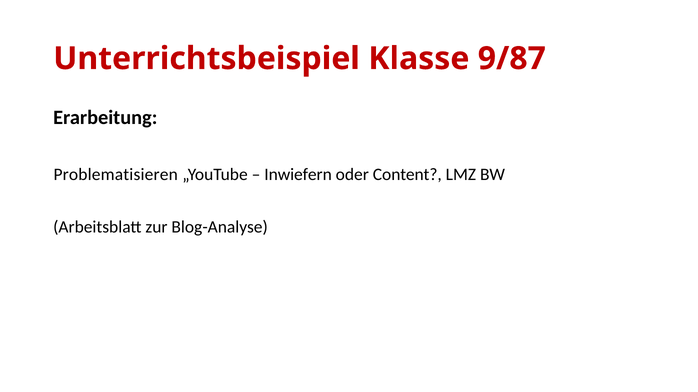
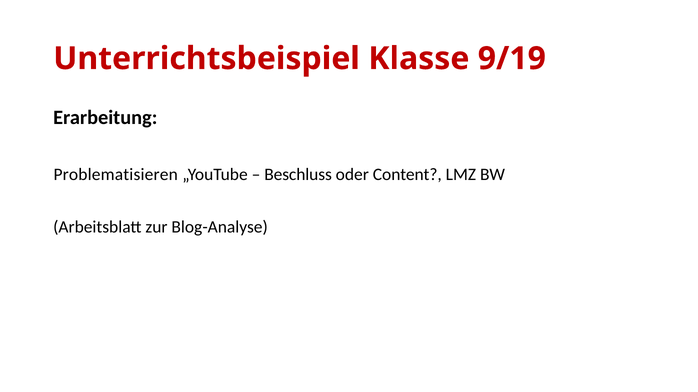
9/87: 9/87 -> 9/19
Inwiefern: Inwiefern -> Beschluss
